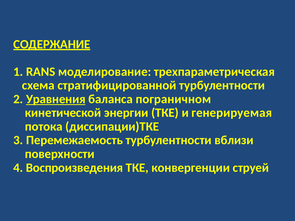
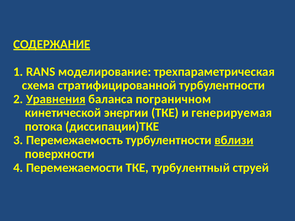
вблизи underline: none -> present
Воспроизведения: Воспроизведения -> Перемежаемости
конвергенции: конвергенции -> турбулентный
